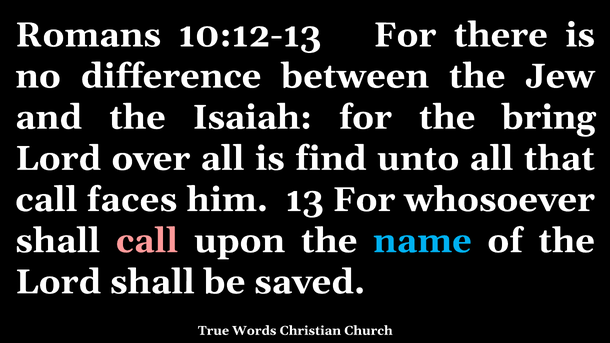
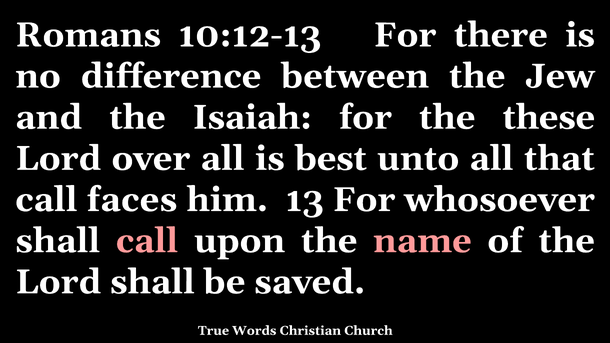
bring: bring -> these
find: find -> best
name colour: light blue -> pink
